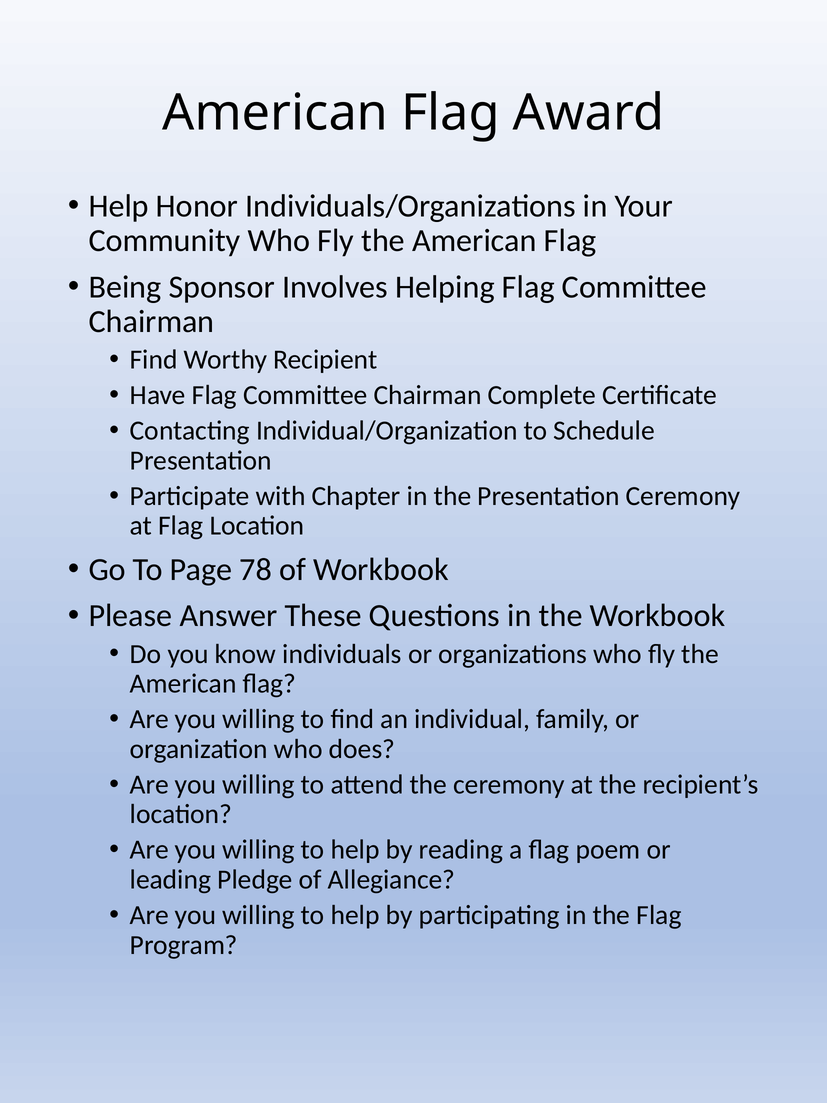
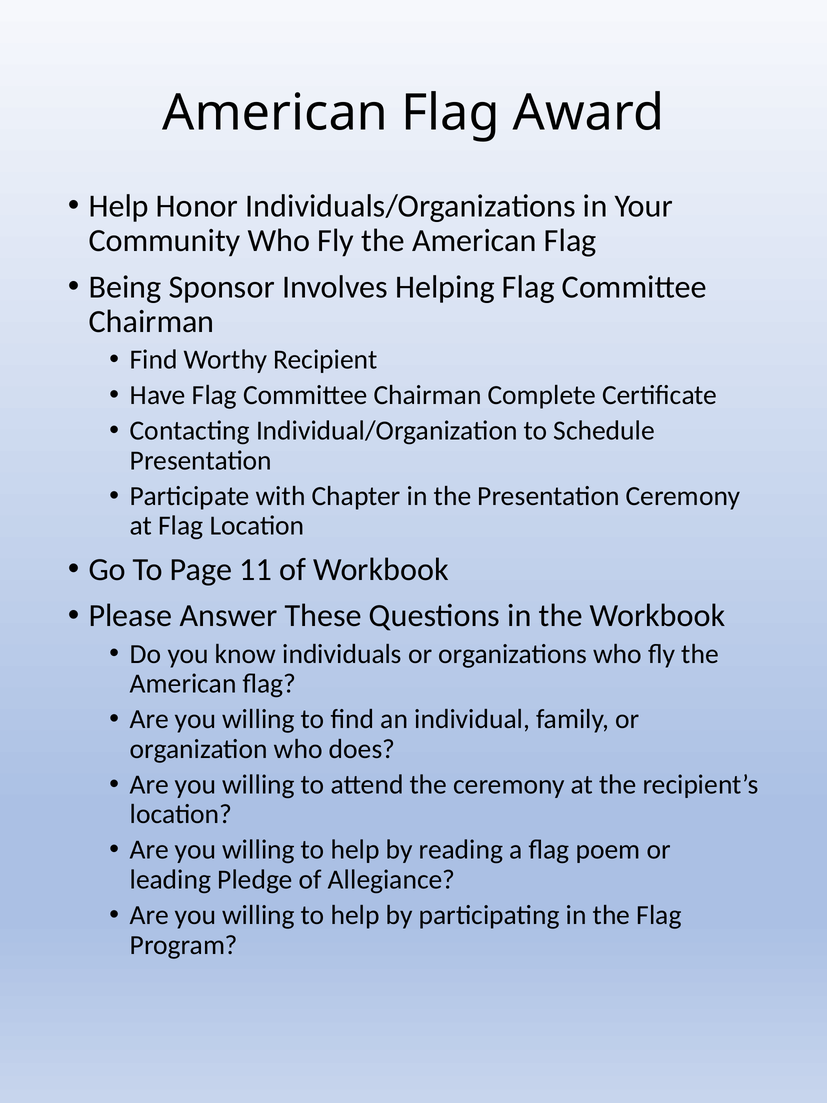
78: 78 -> 11
